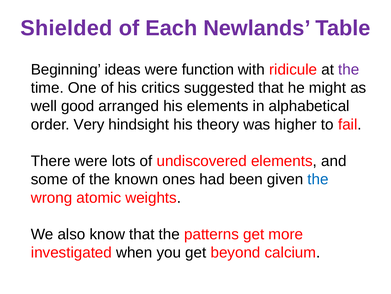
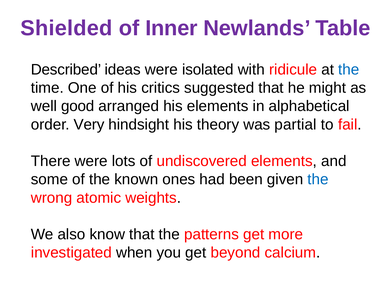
Each: Each -> Inner
Beginning: Beginning -> Described
function: function -> isolated
the at (349, 69) colour: purple -> blue
higher: higher -> partial
